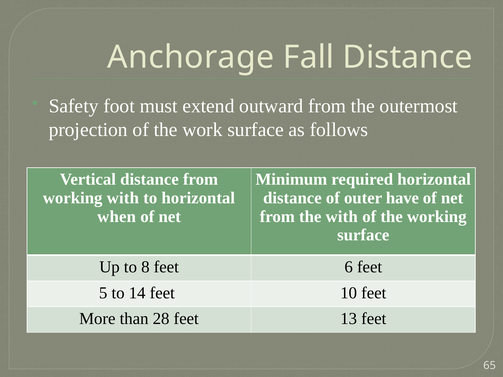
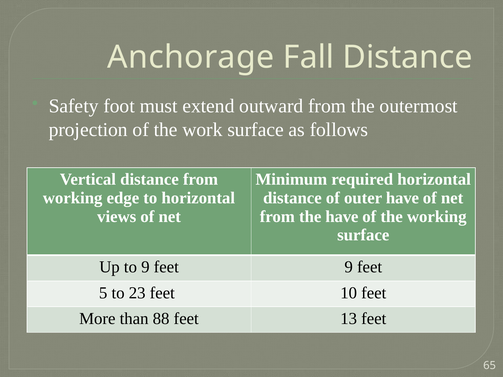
working with: with -> edge
when: when -> views
the with: with -> have
to 8: 8 -> 9
feet 6: 6 -> 9
14: 14 -> 23
28: 28 -> 88
